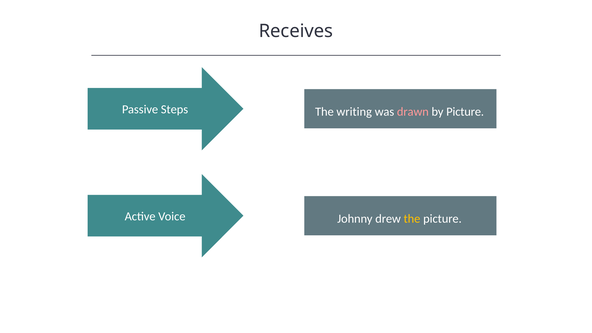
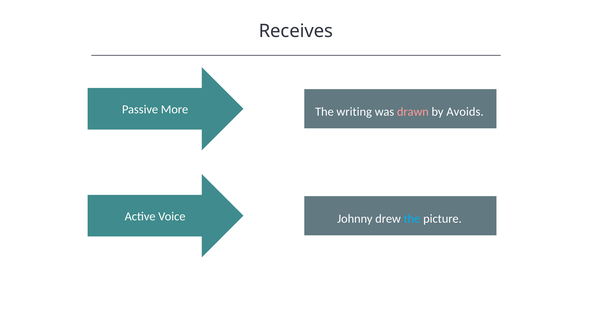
Steps: Steps -> More
by Picture: Picture -> Avoids
the at (412, 219) colour: yellow -> light blue
